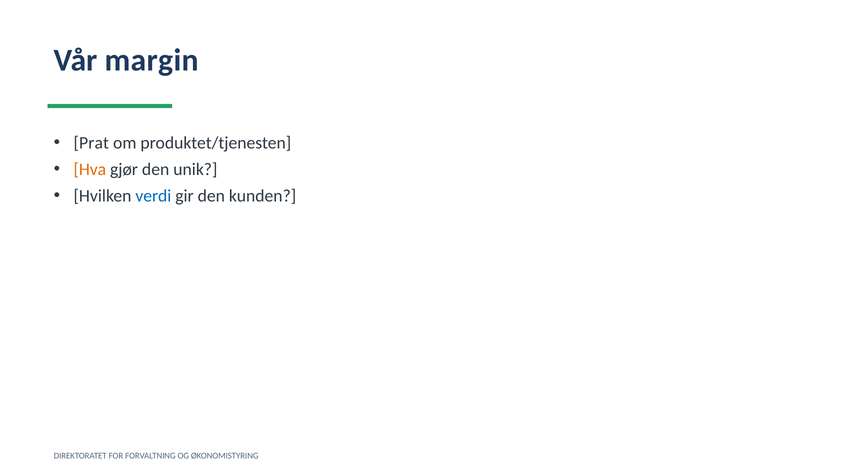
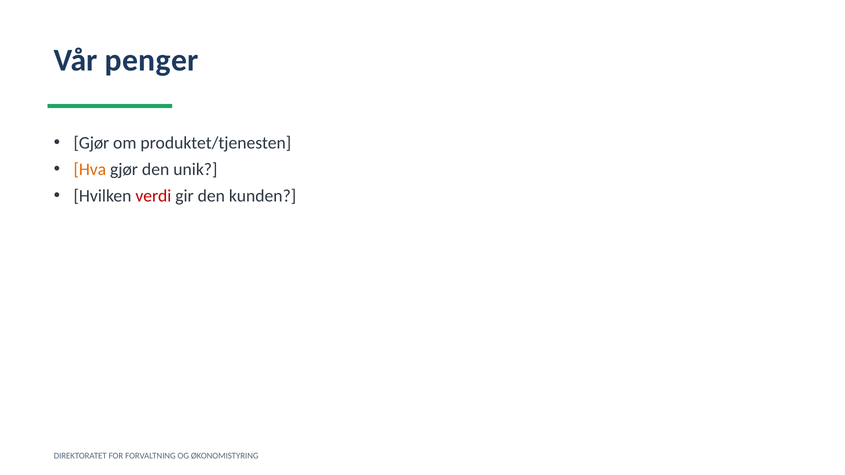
margin: margin -> penger
Prat at (91, 143): Prat -> Gjør
verdi colour: blue -> red
